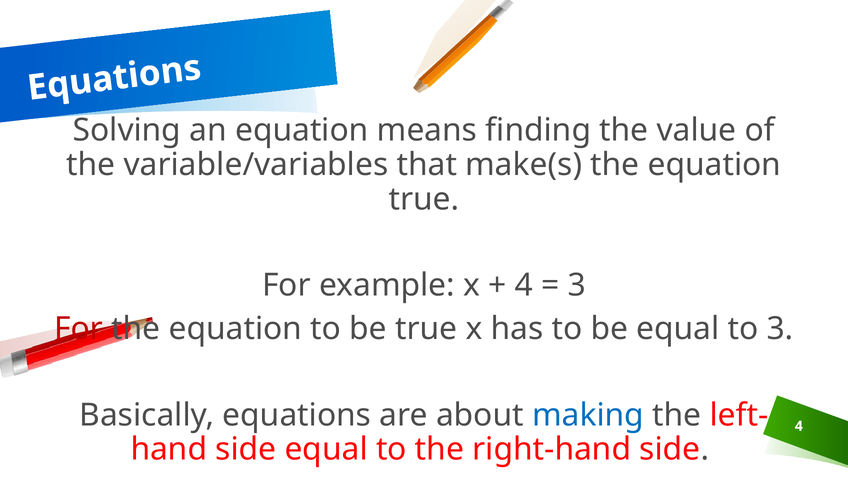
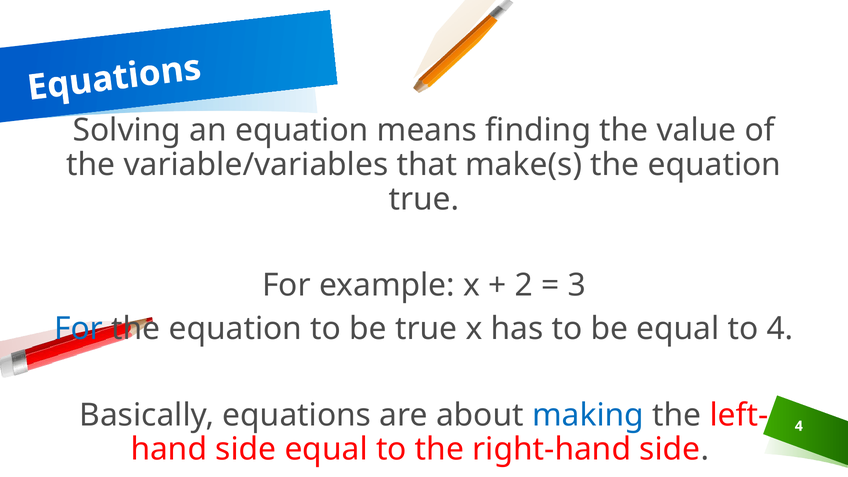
4 at (524, 285): 4 -> 2
For at (79, 329) colour: red -> blue
to 3: 3 -> 4
